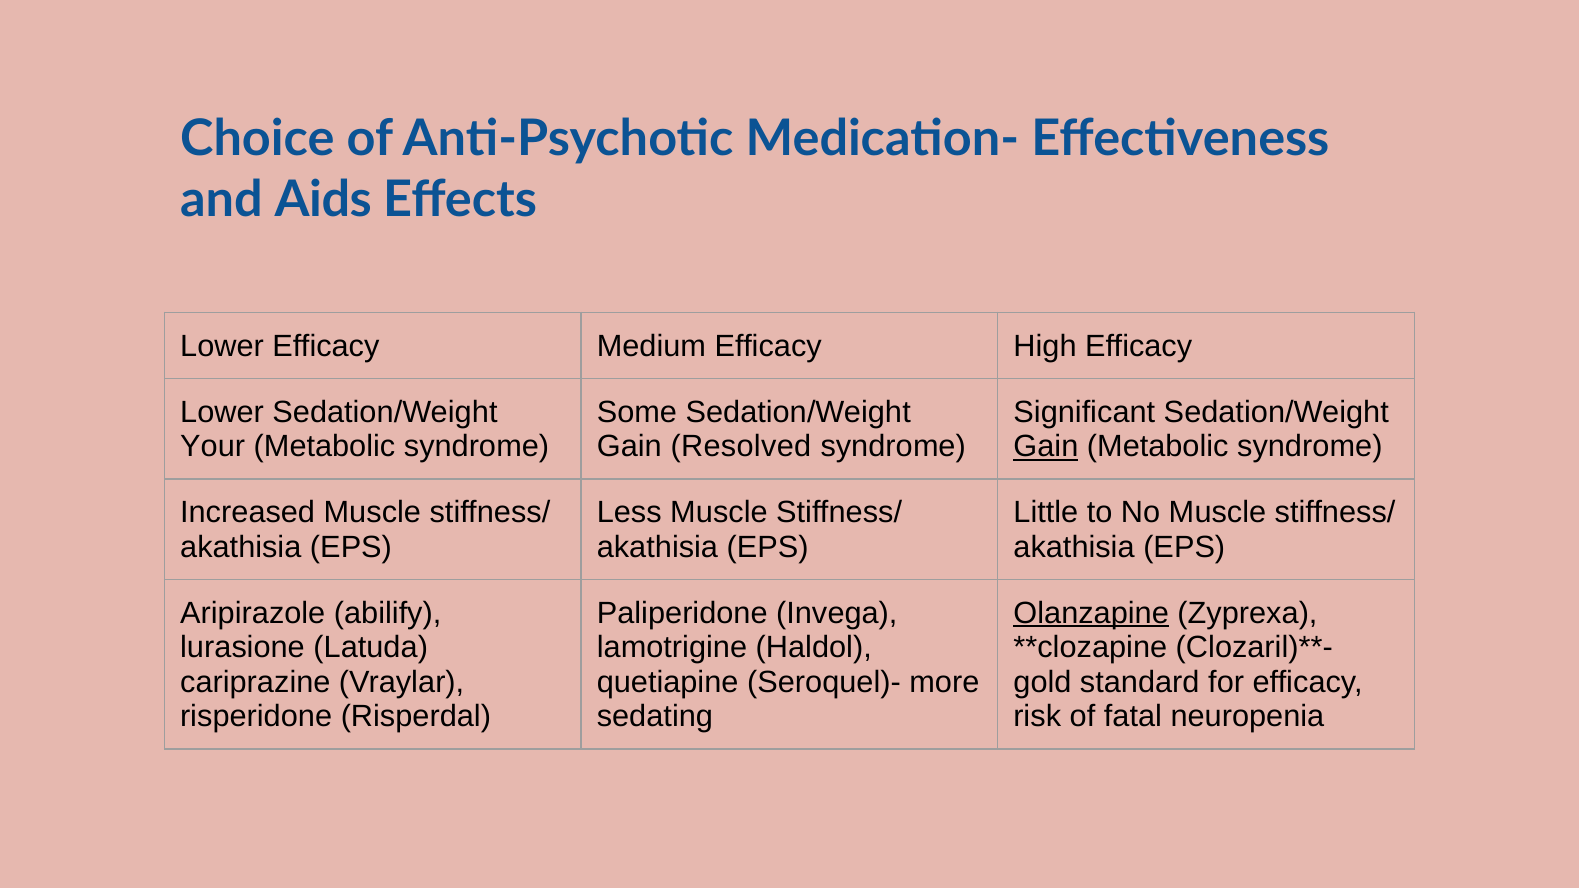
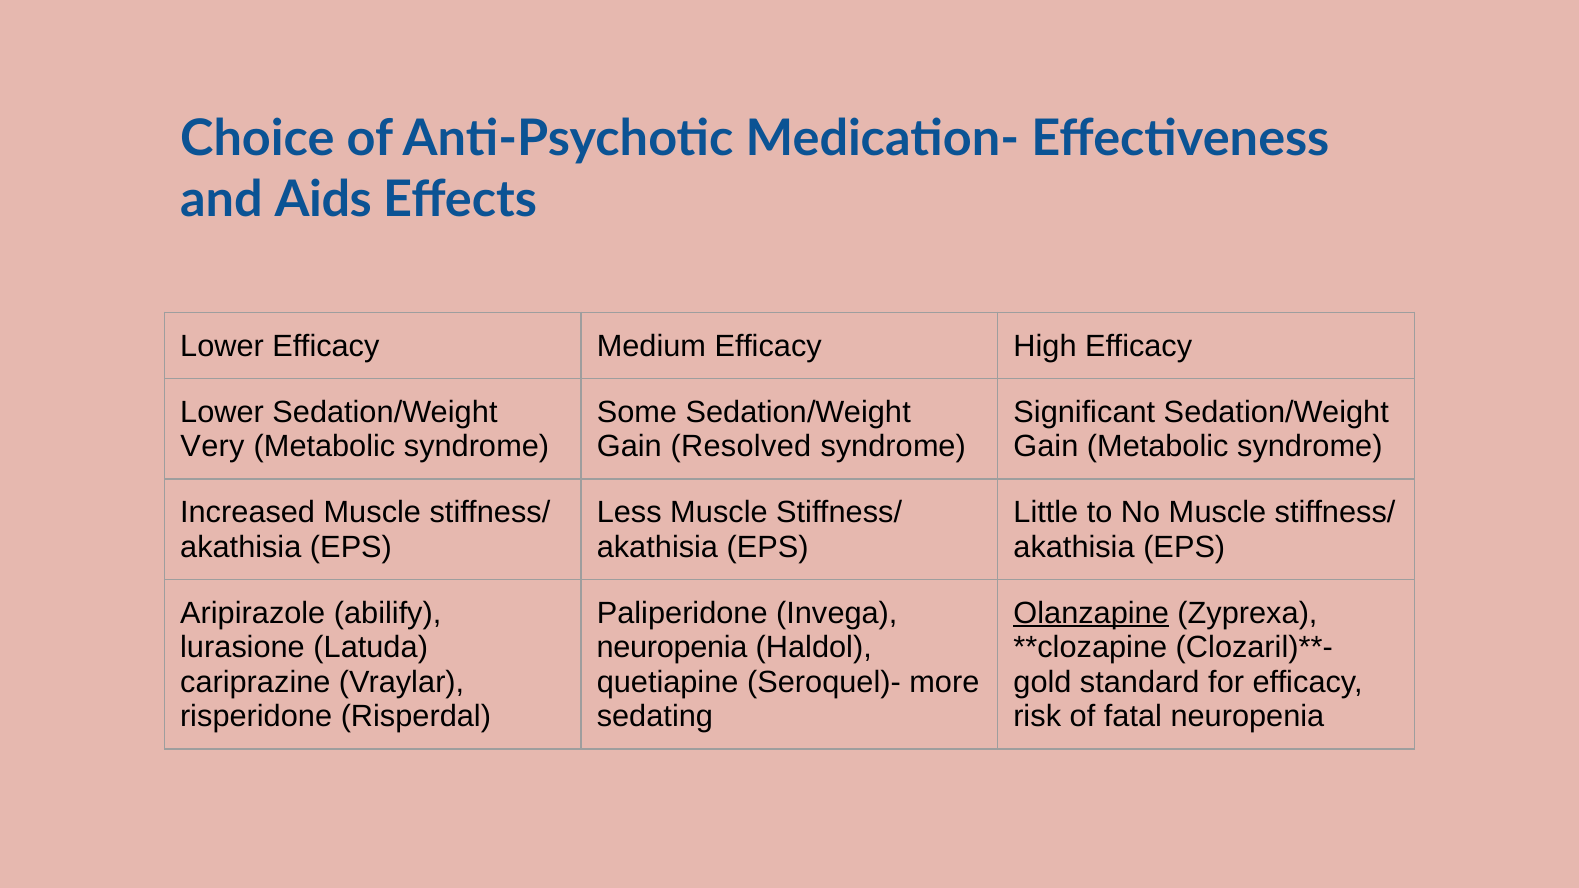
Your: Your -> Very
Gain at (1046, 447) underline: present -> none
lamotrigine at (672, 648): lamotrigine -> neuropenia
